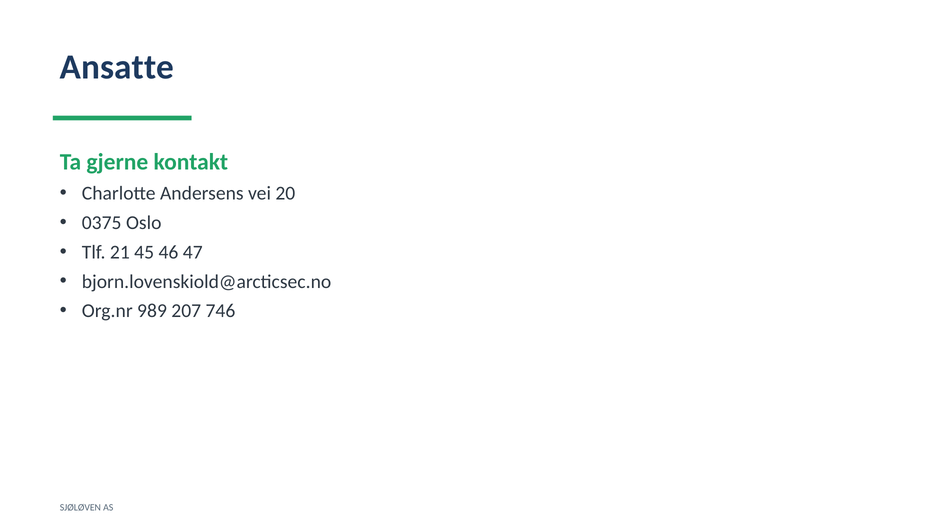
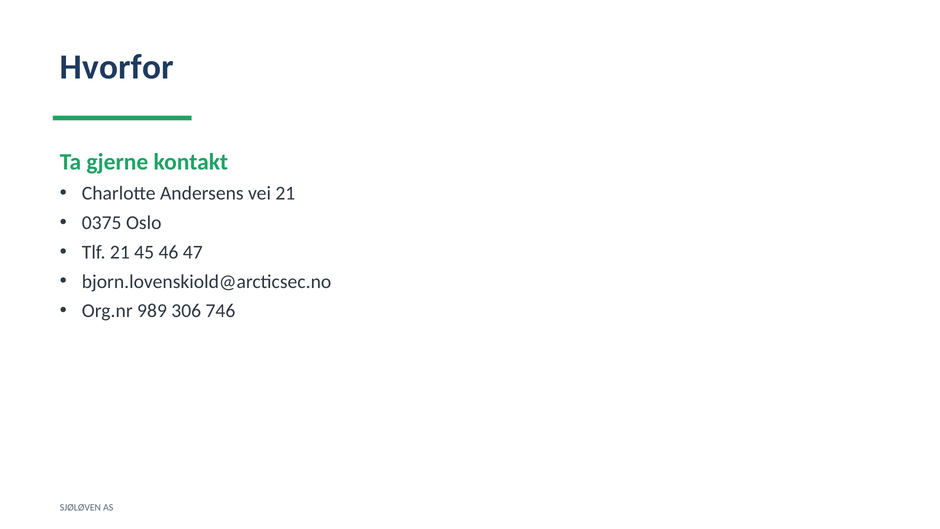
Ansatte: Ansatte -> Hvorfor
vei 20: 20 -> 21
207: 207 -> 306
